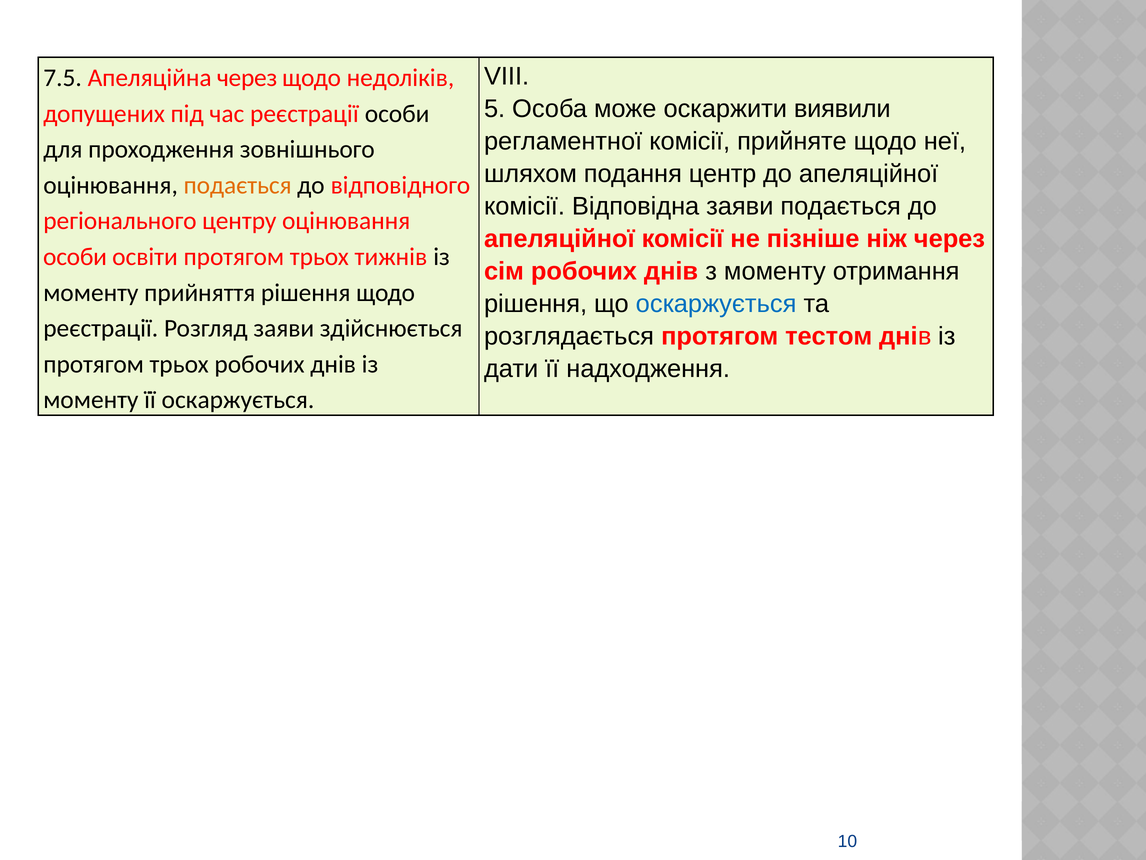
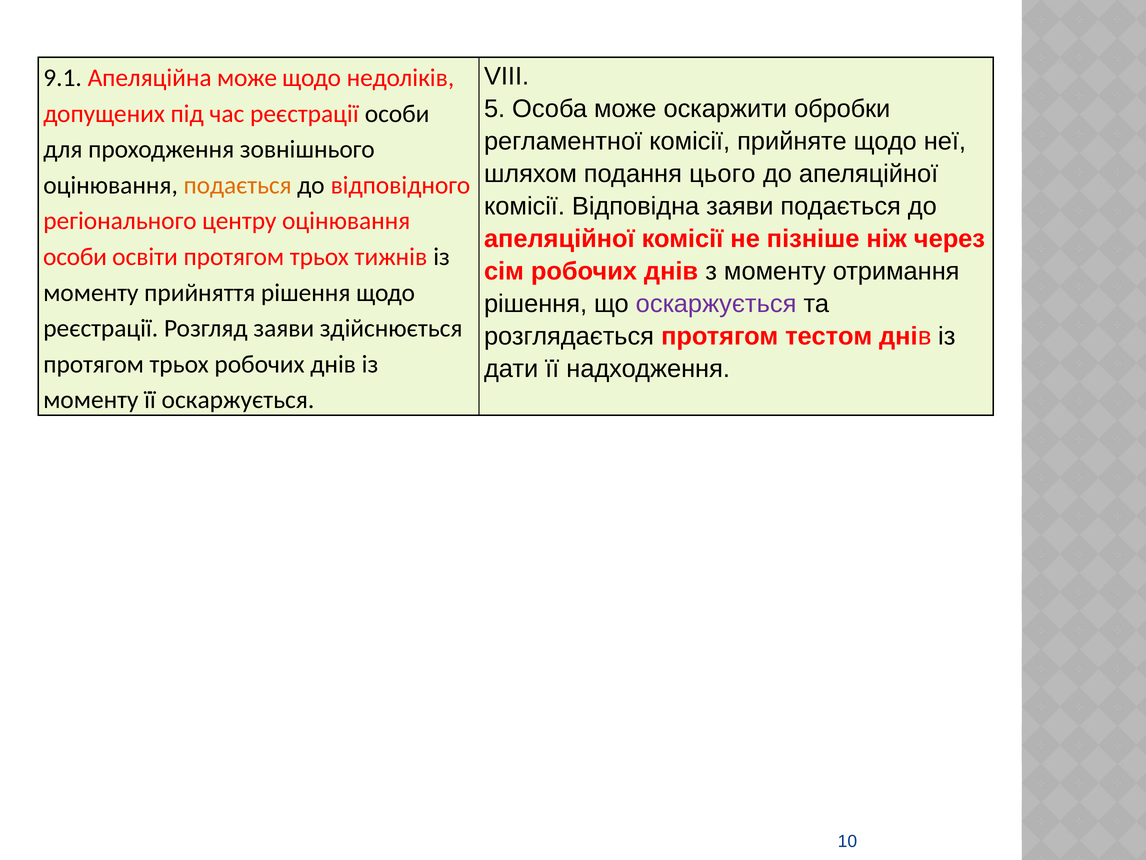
7.5: 7.5 -> 9.1
Апеляційна через: через -> може
виявили: виявили -> обробки
центр: центр -> цього
оскаржується at (716, 304) colour: blue -> purple
